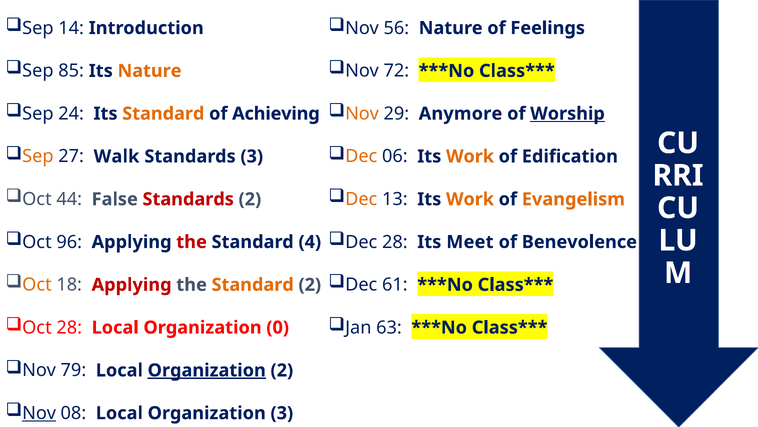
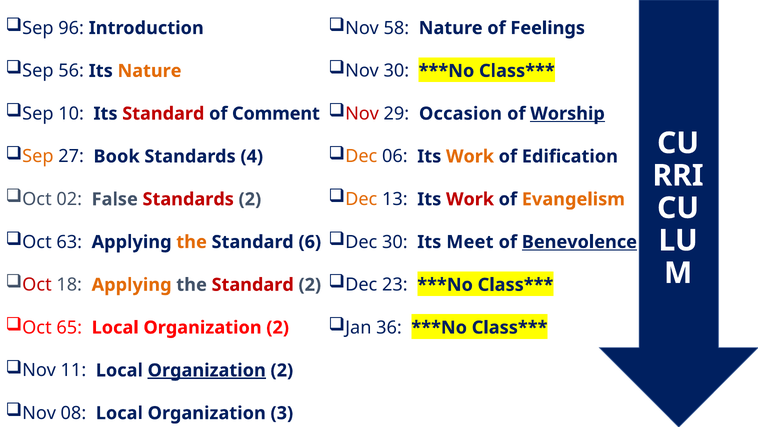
14: 14 -> 96
56: 56 -> 58
85: 85 -> 56
Nov 72: 72 -> 30
24: 24 -> 10
Standard at (163, 114) colour: orange -> red
Achieving: Achieving -> Comment
Nov at (362, 114) colour: orange -> red
Anymore: Anymore -> Occasion
Walk: Walk -> Book
Standards 3: 3 -> 4
44: 44 -> 02
Work at (470, 199) colour: orange -> red
96: 96 -> 63
the at (192, 242) colour: red -> orange
4: 4 -> 6
Dec 28: 28 -> 30
Benevolence underline: none -> present
Oct at (37, 284) colour: orange -> red
Applying at (132, 284) colour: red -> orange
Standard at (253, 284) colour: orange -> red
61: 61 -> 23
Oct 28: 28 -> 65
0 at (278, 327): 0 -> 2
63: 63 -> 36
79: 79 -> 11
Nov at (39, 413) underline: present -> none
